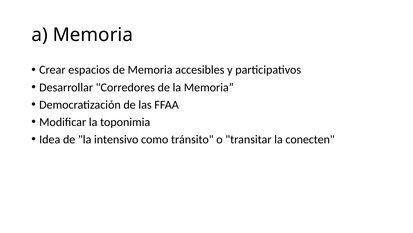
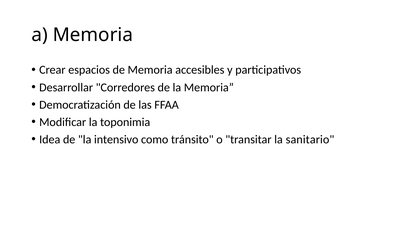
conecten: conecten -> sanitario
